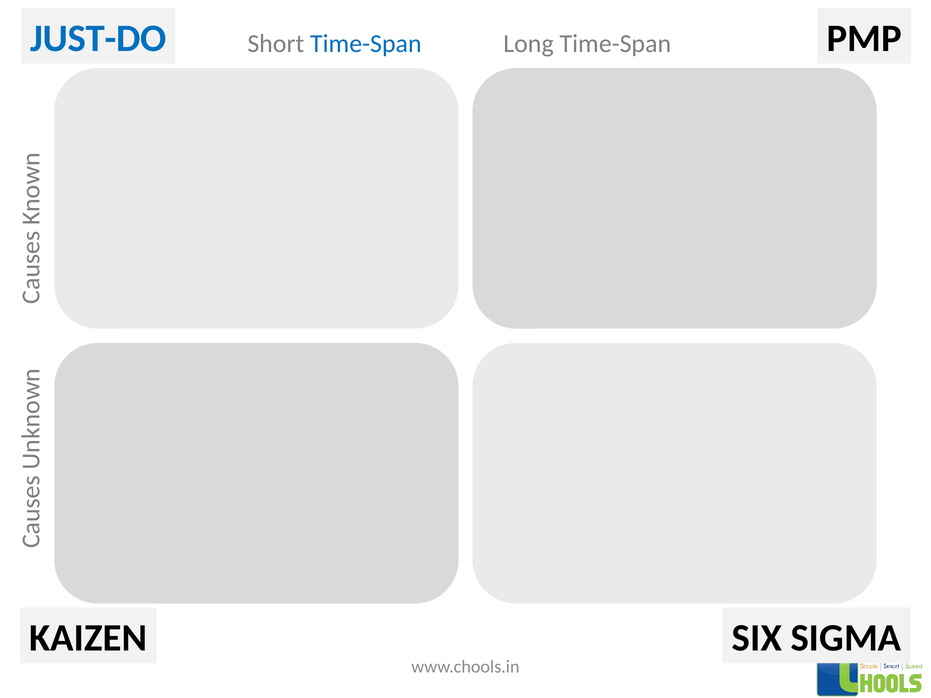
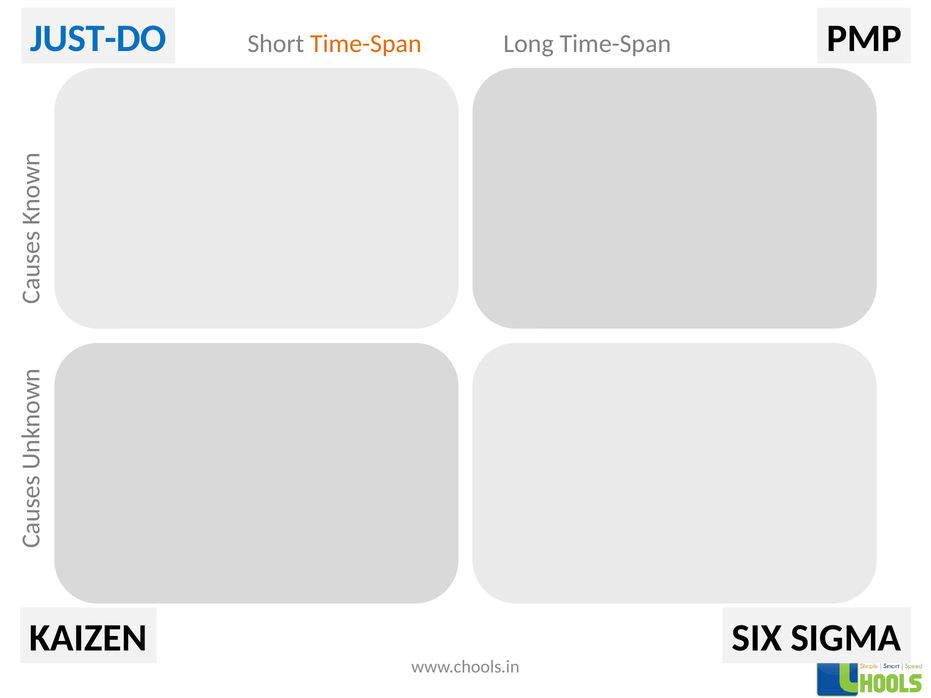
Time-Span at (366, 44) colour: blue -> orange
